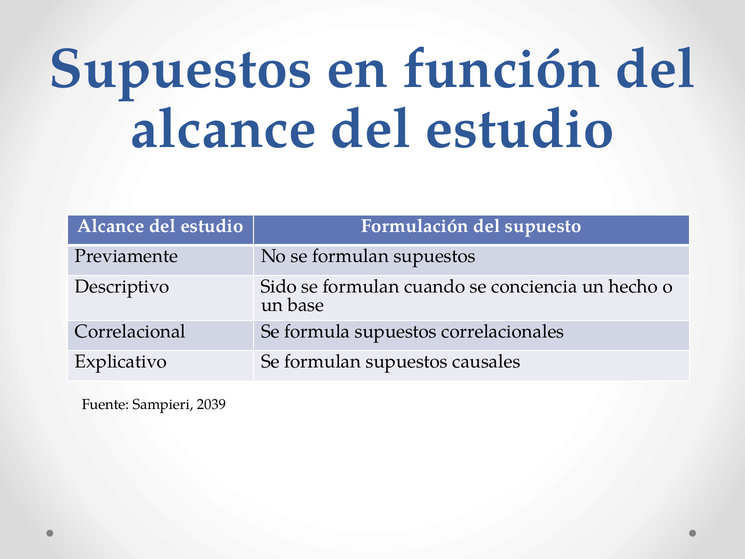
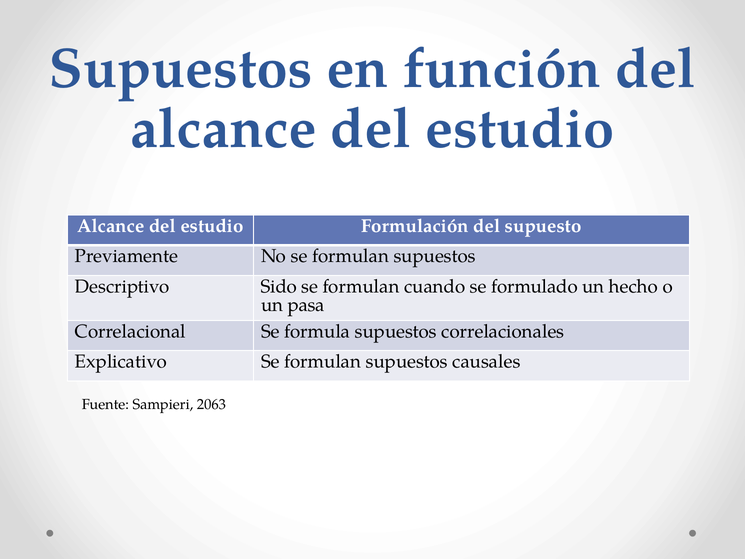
conciencia: conciencia -> formulado
base: base -> pasa
2039: 2039 -> 2063
